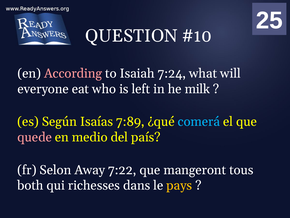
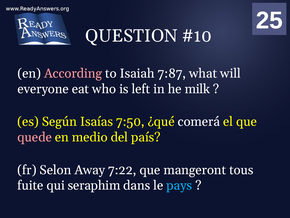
7:24: 7:24 -> 7:87
7:89: 7:89 -> 7:50
comerá colour: light blue -> white
both: both -> fuite
richesses: richesses -> seraphim
pays colour: yellow -> light blue
